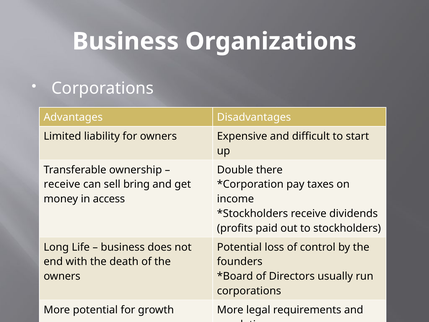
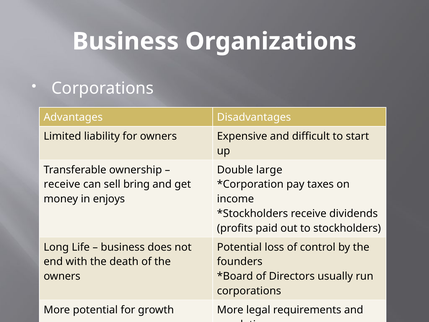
there: there -> large
access: access -> enjoys
